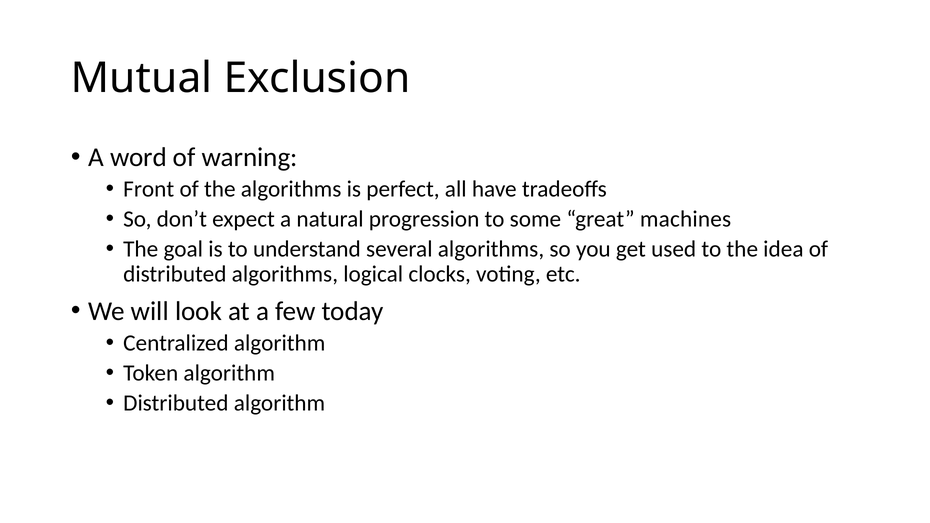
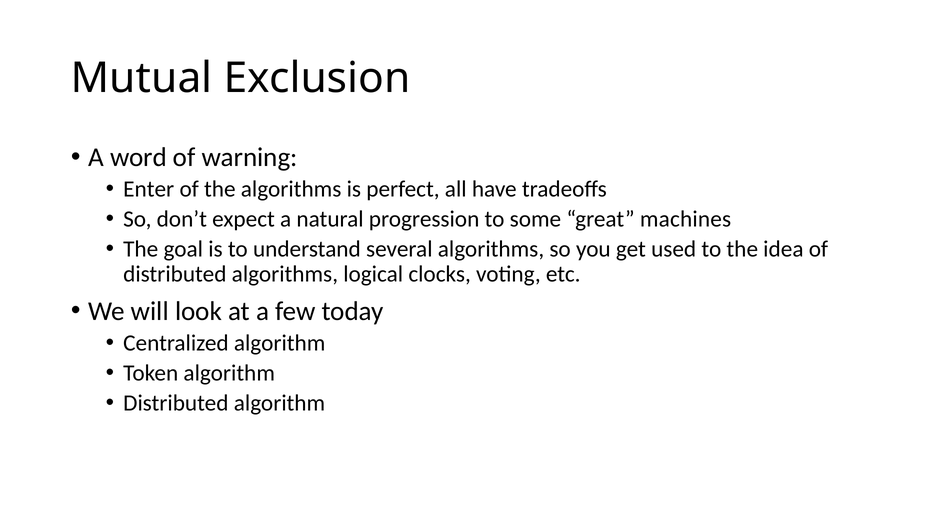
Front: Front -> Enter
